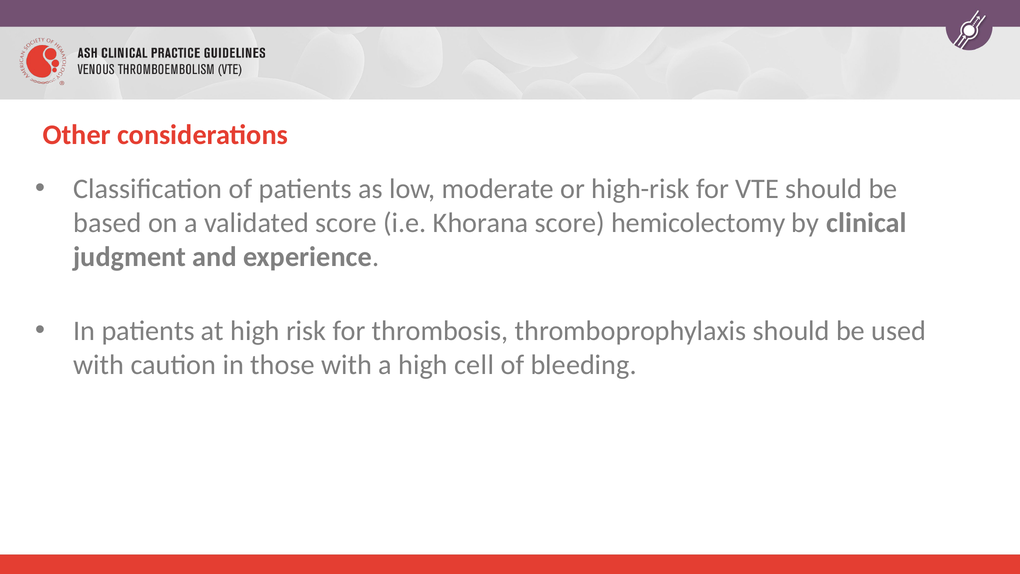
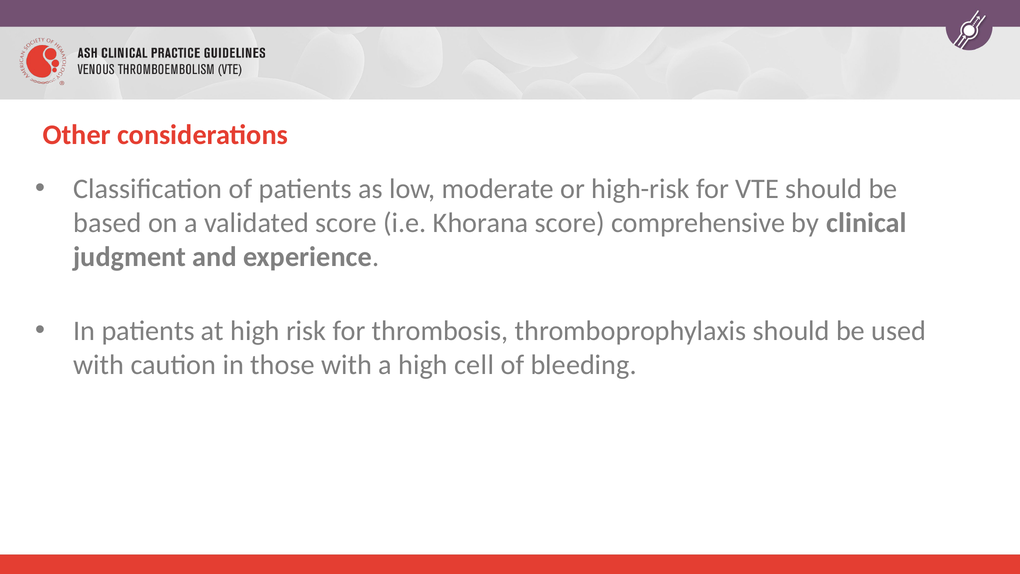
hemicolectomy: hemicolectomy -> comprehensive
